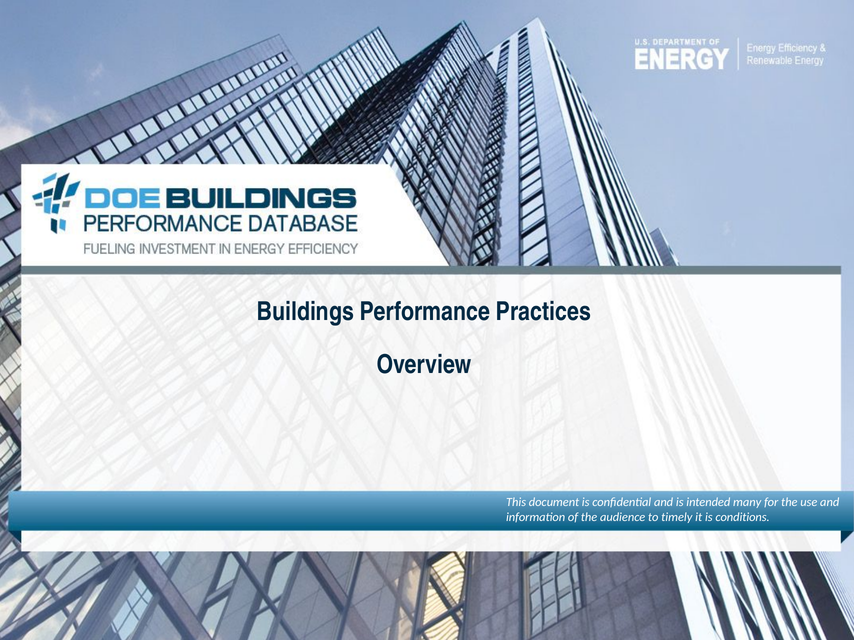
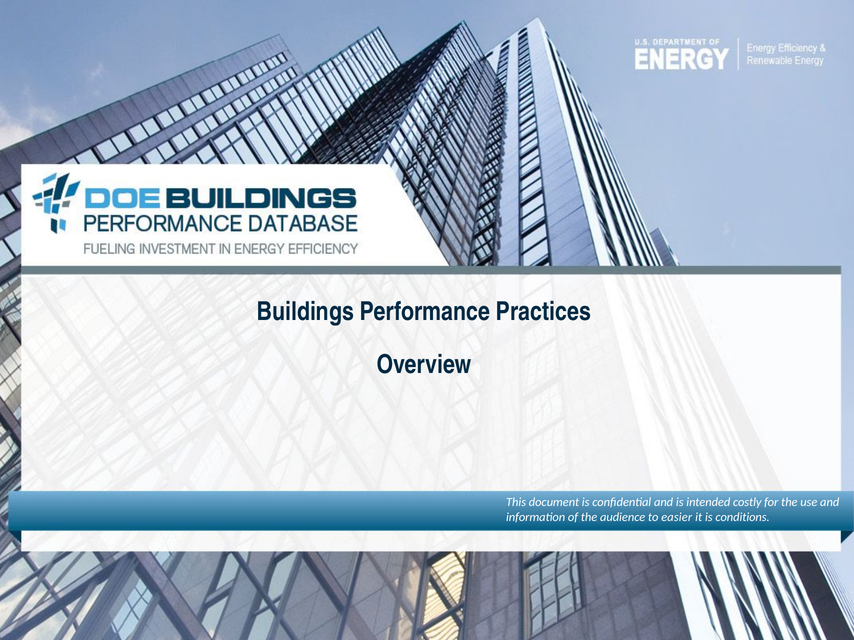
many: many -> costly
timely: timely -> easier
